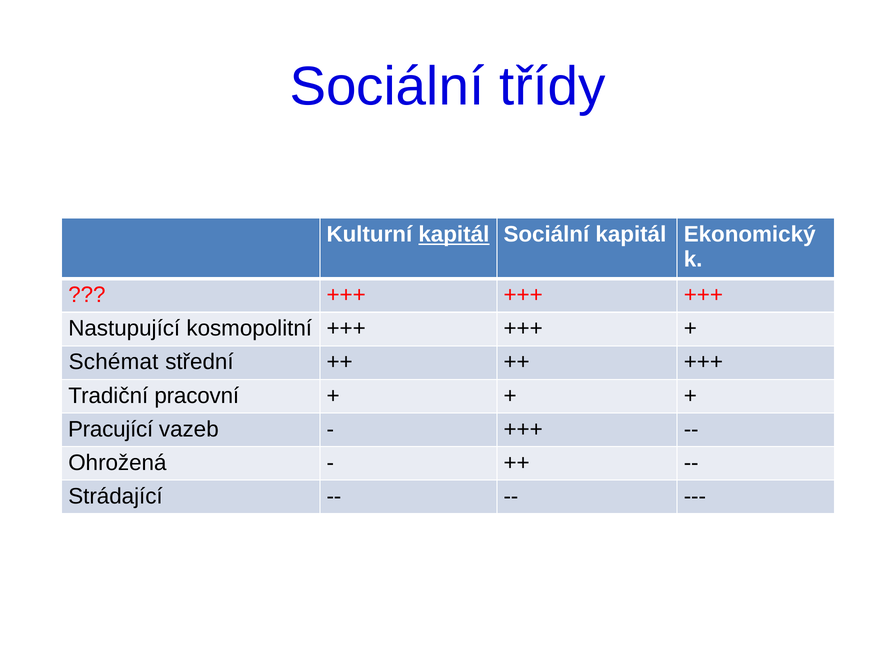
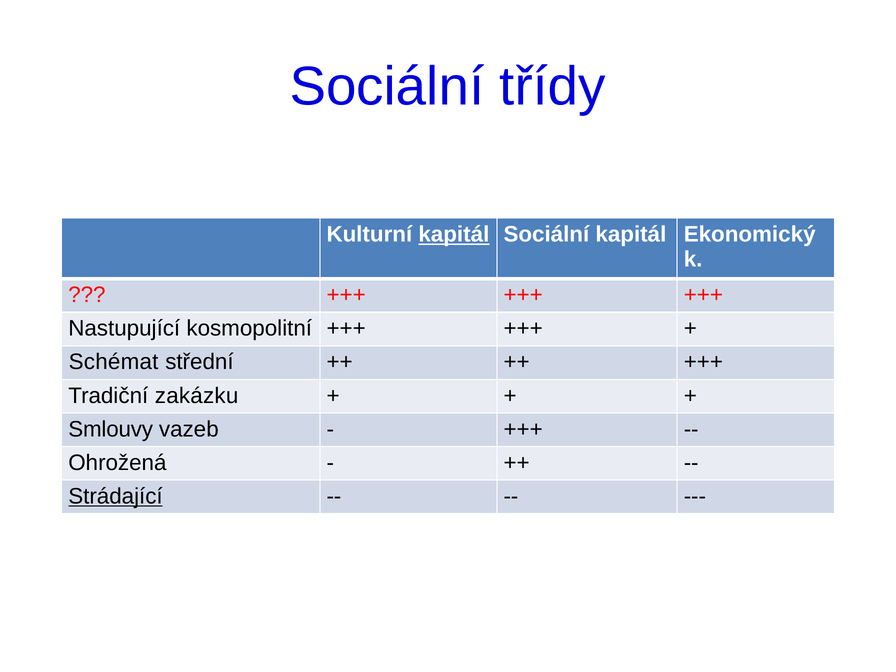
pracovní: pracovní -> zakázku
Pracující: Pracující -> Smlouvy
Strádající underline: none -> present
